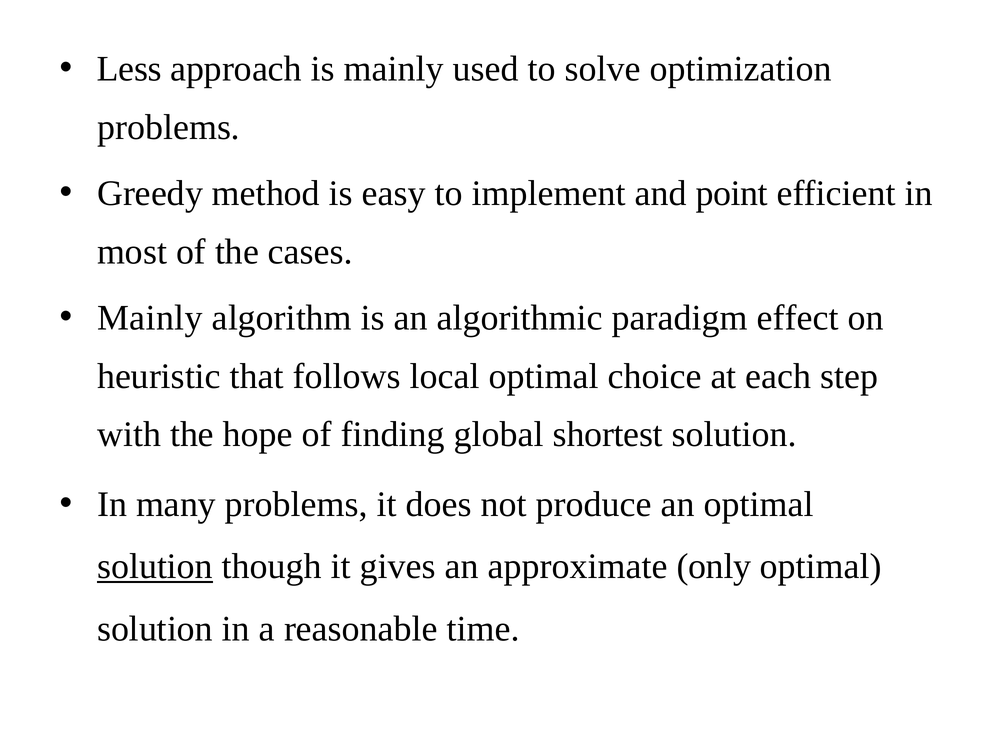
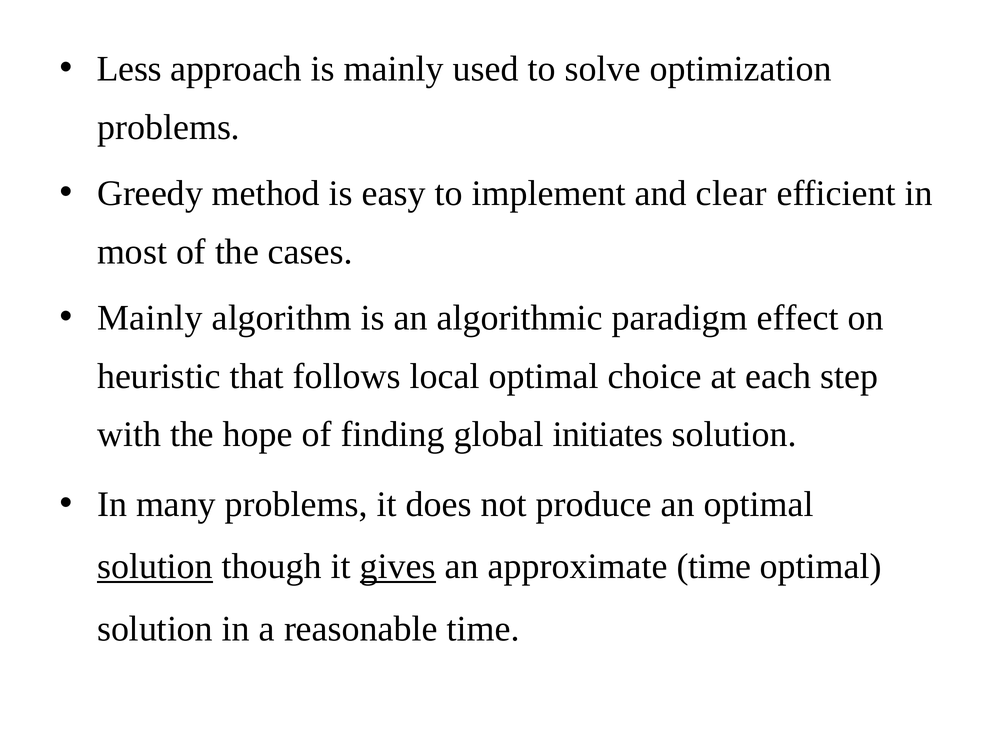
point: point -> clear
shortest: shortest -> initiates
gives underline: none -> present
approximate only: only -> time
